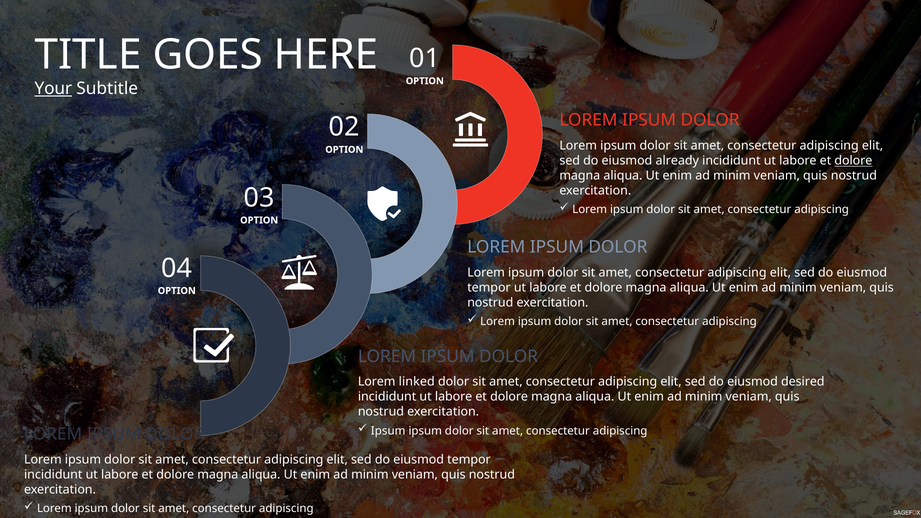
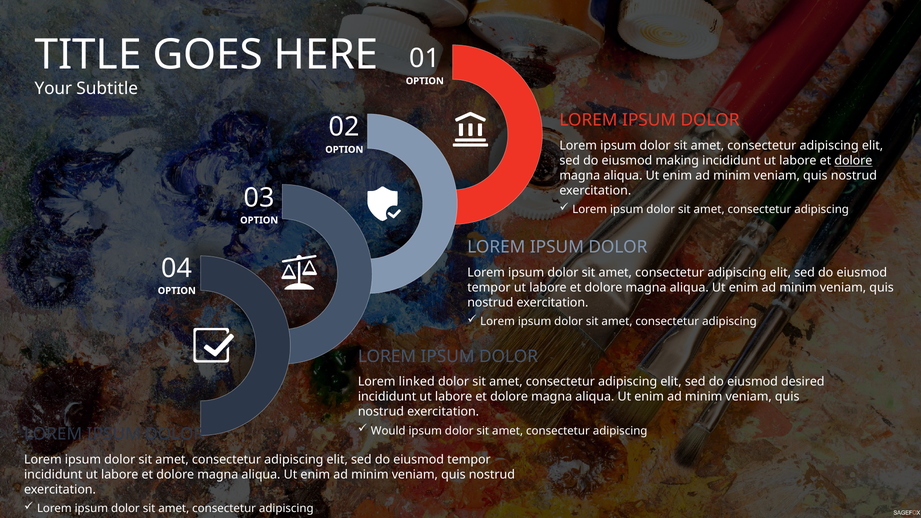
Your underline: present -> none
already: already -> making
Ipsum at (388, 431): Ipsum -> Would
